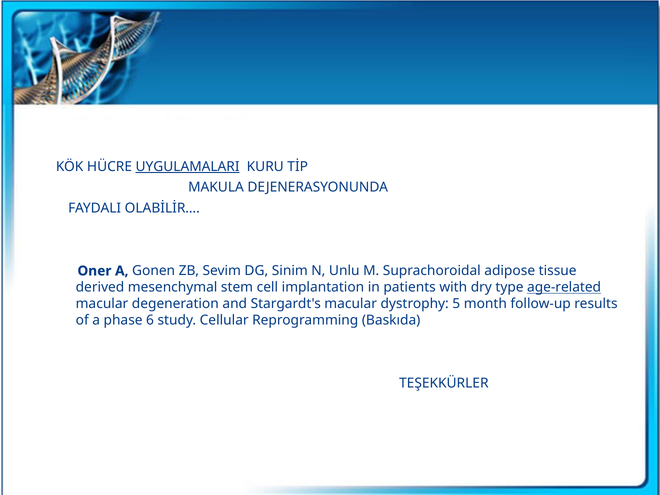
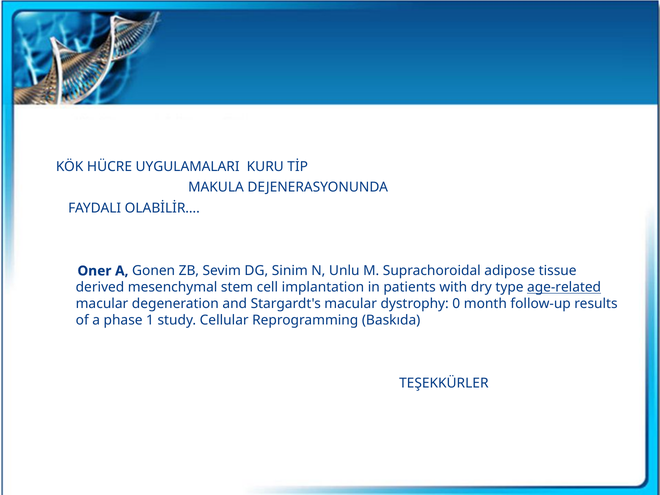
UYGULAMALARI underline: present -> none
5: 5 -> 0
6: 6 -> 1
